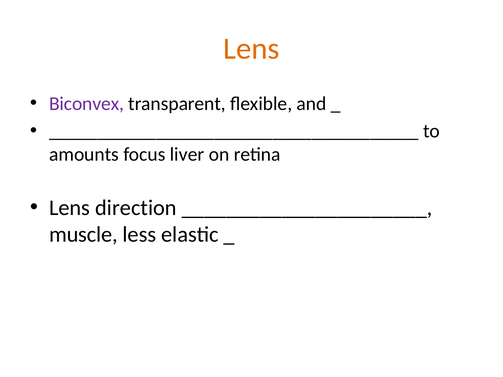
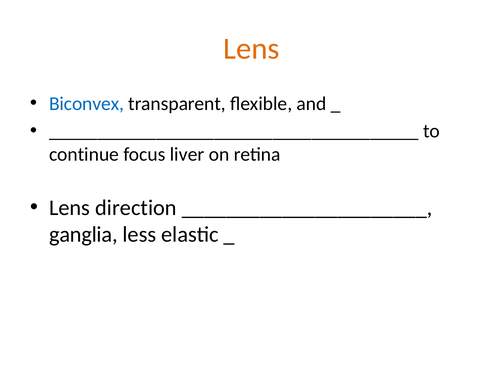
Biconvex colour: purple -> blue
amounts: amounts -> continue
muscle: muscle -> ganglia
